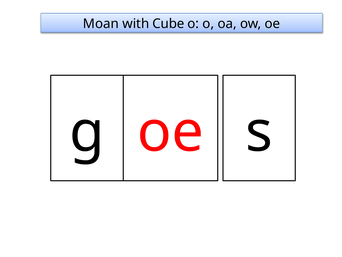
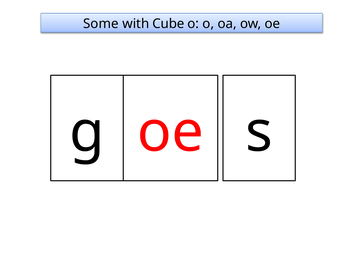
Moan: Moan -> Some
